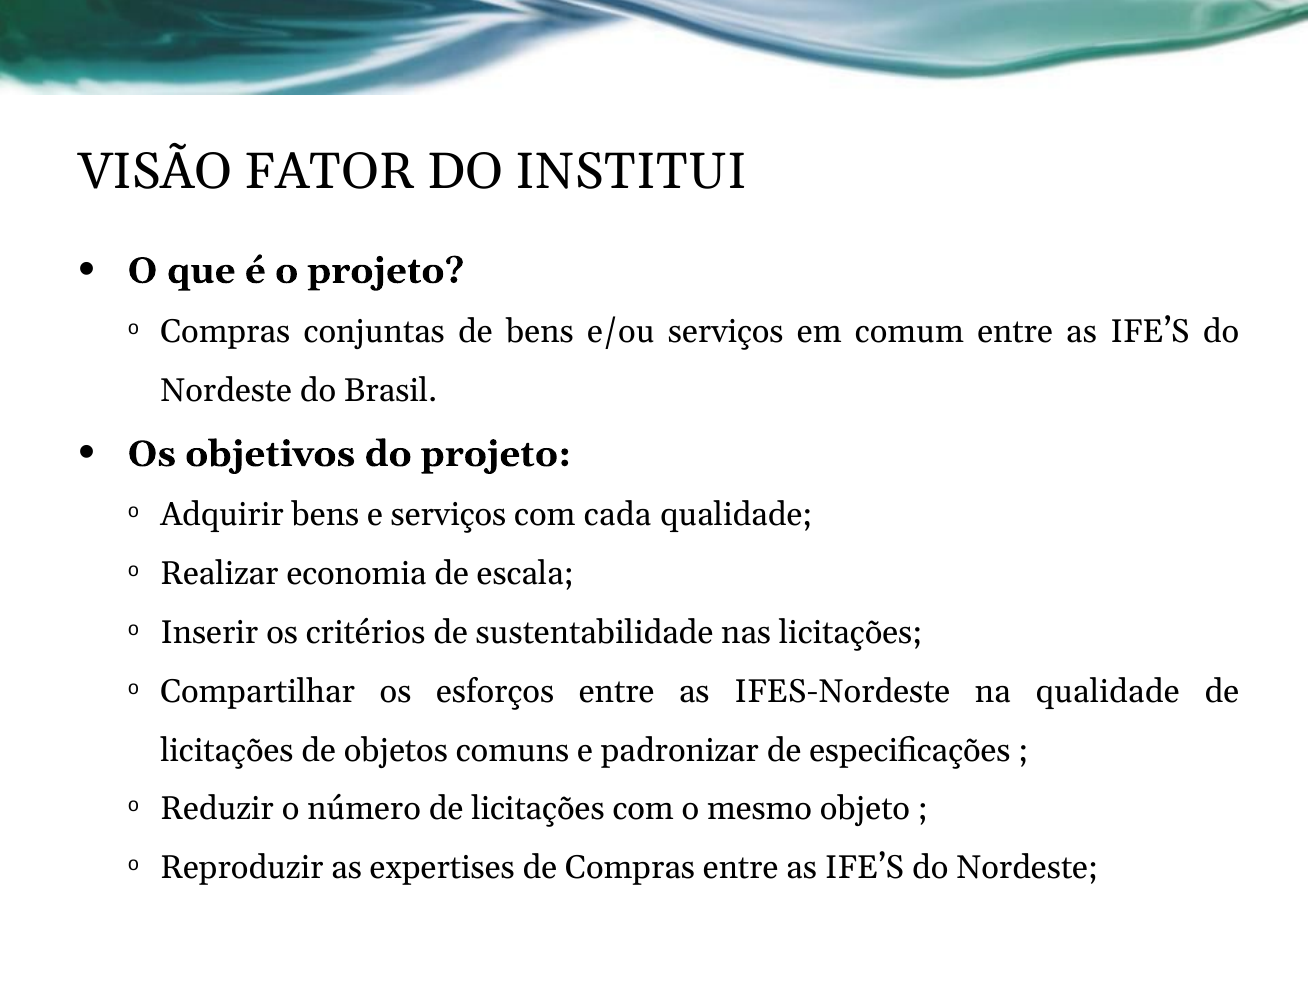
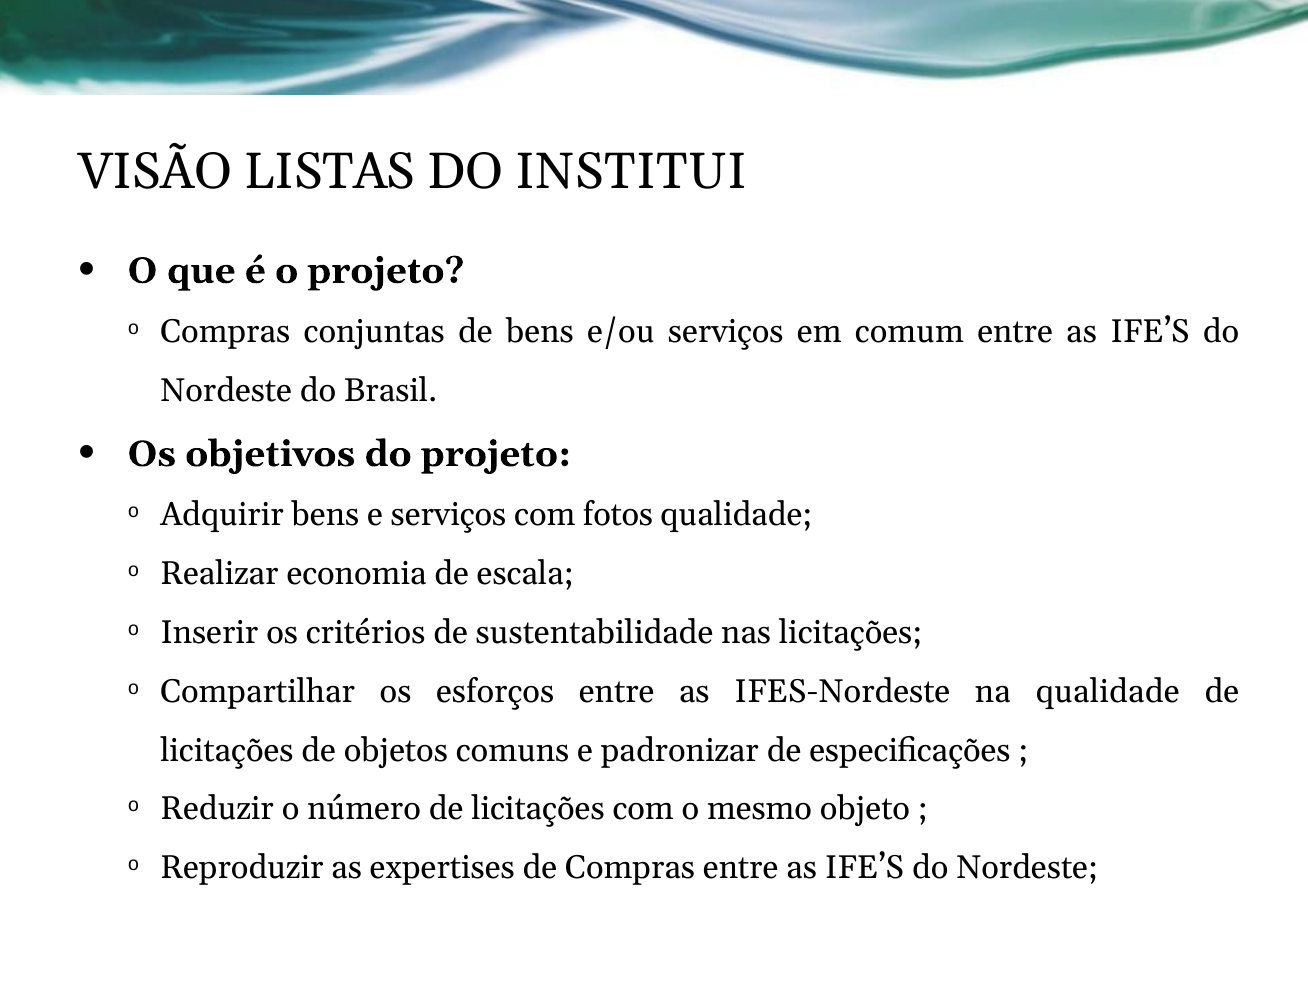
FATOR: FATOR -> LISTAS
cada: cada -> fotos
